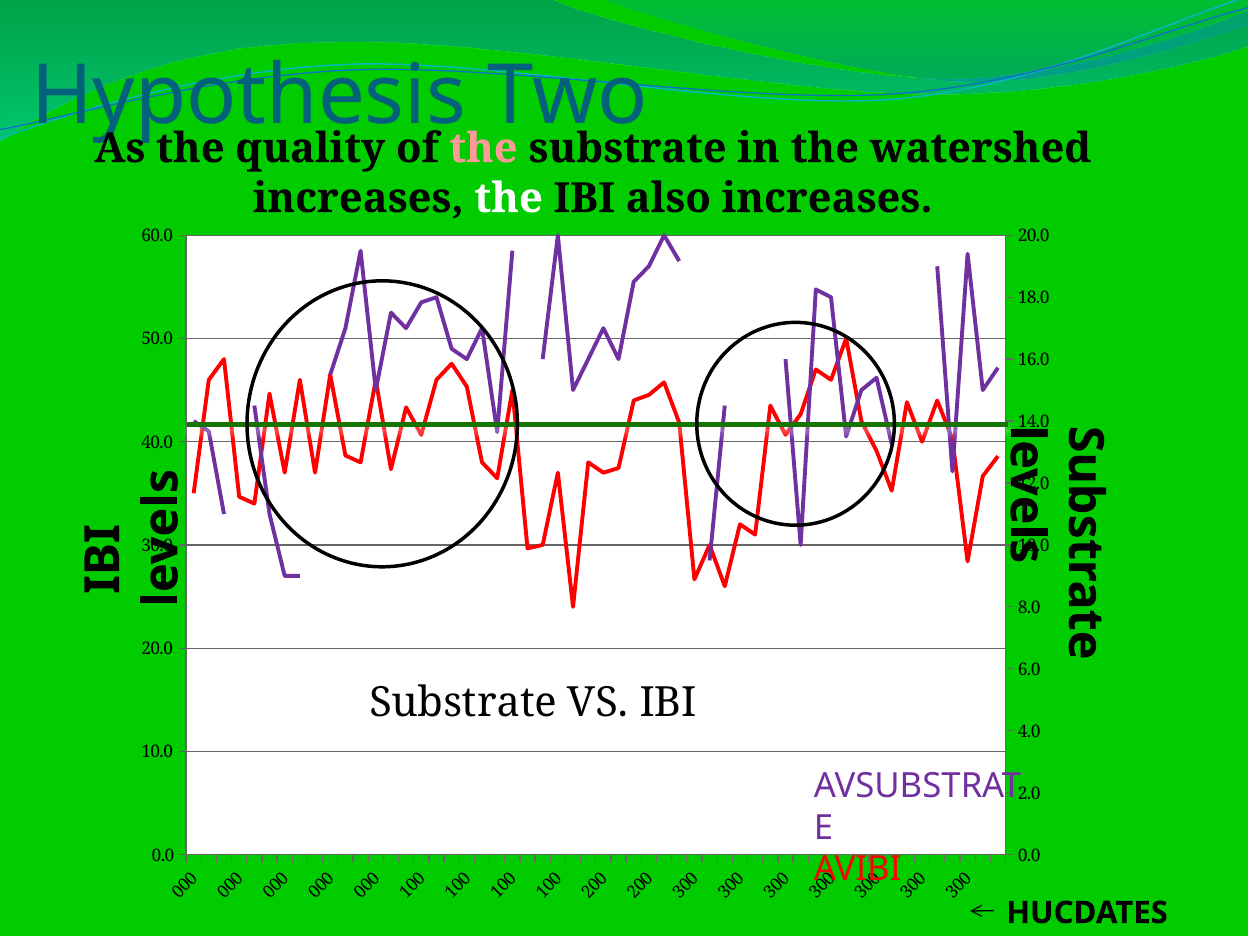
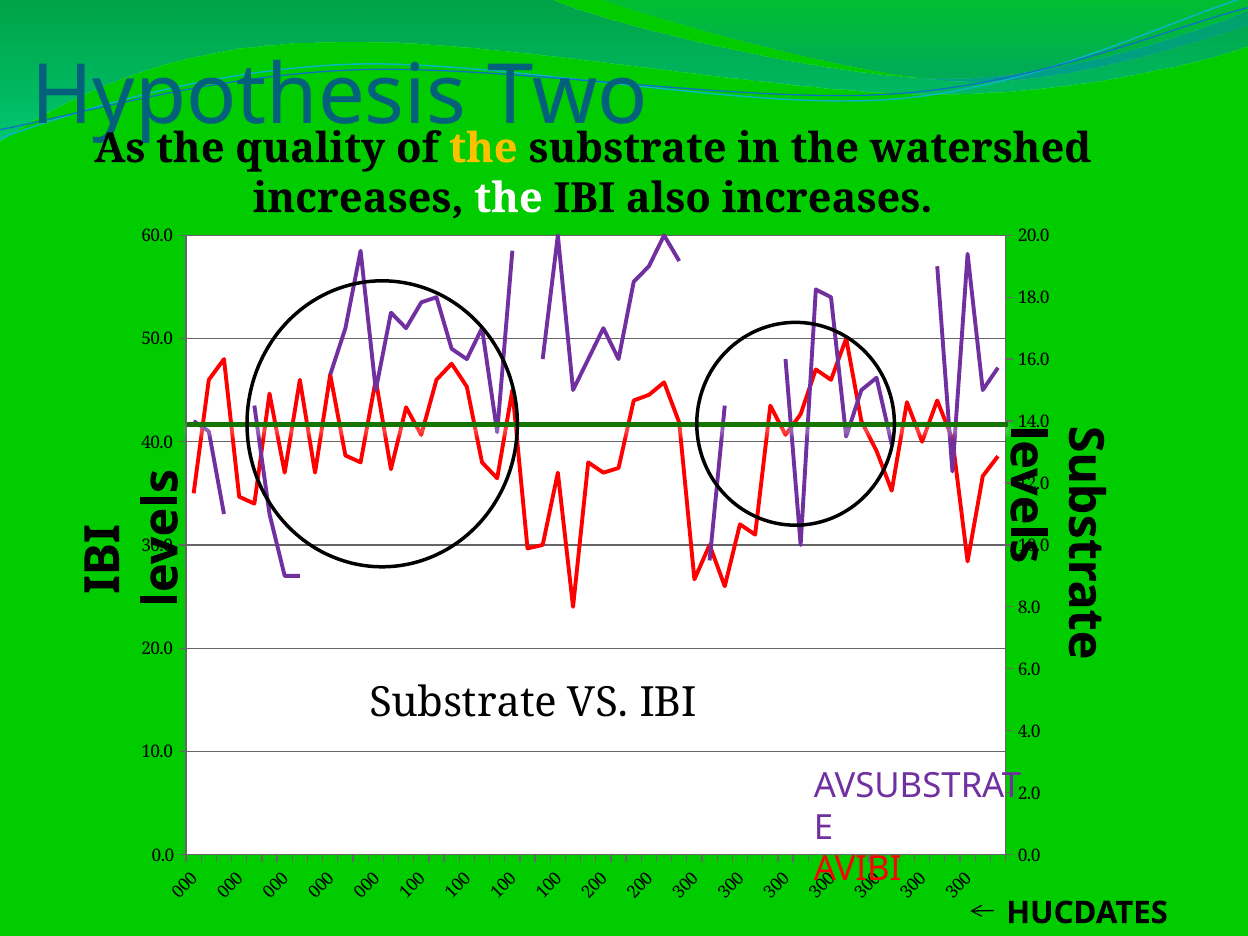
the at (483, 148) colour: pink -> yellow
